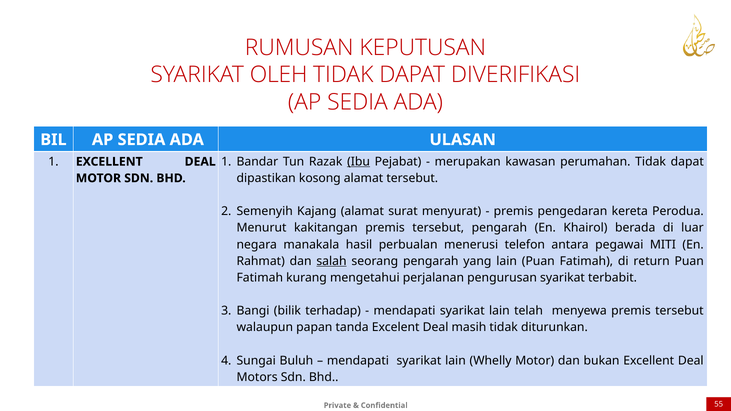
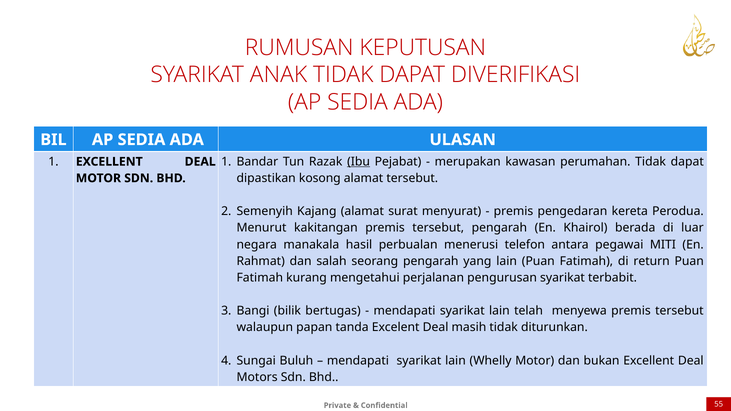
OLEH: OLEH -> ANAK
salah underline: present -> none
terhadap: terhadap -> bertugas
